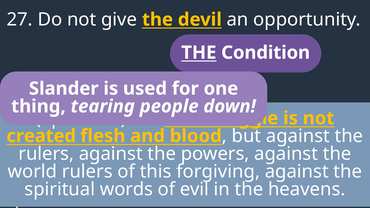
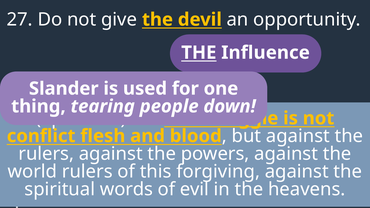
Condition: Condition -> Influence
created: created -> conflict
